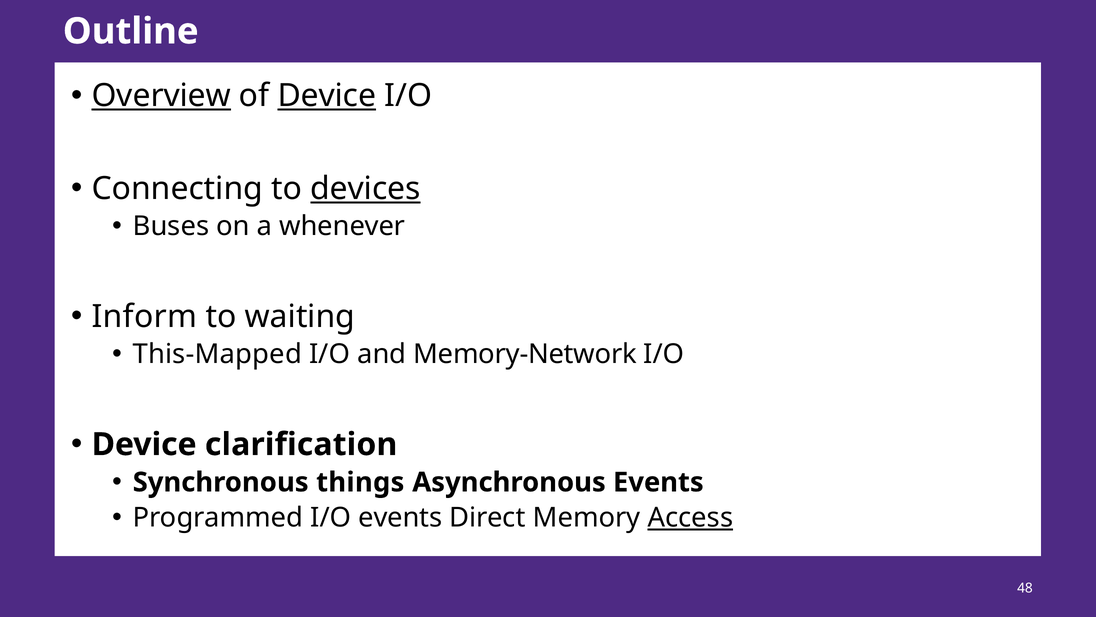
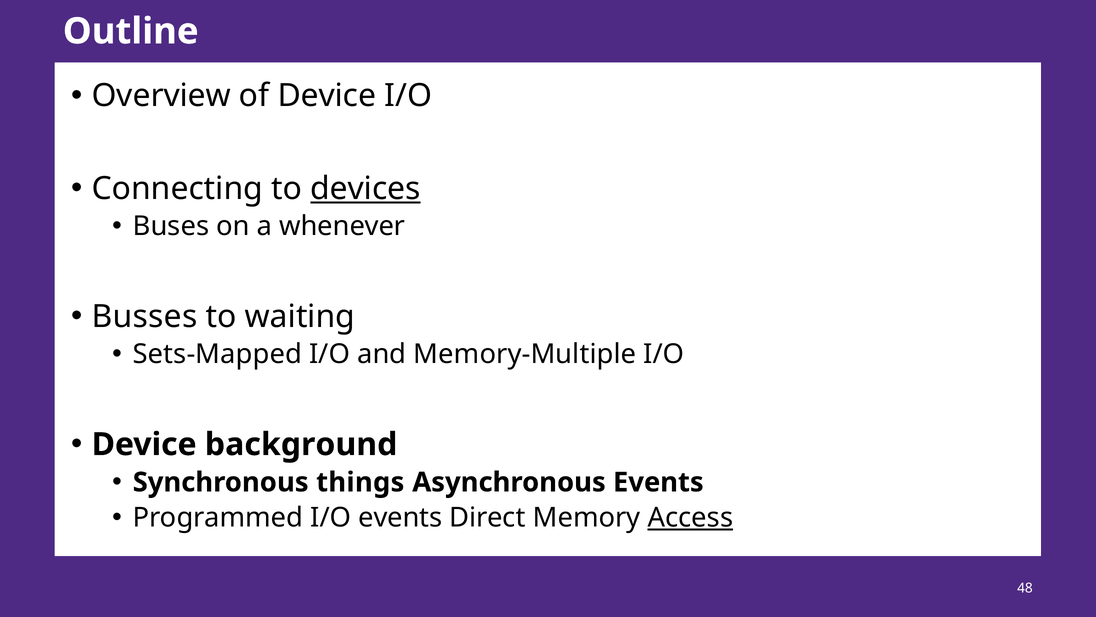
Overview underline: present -> none
Device at (327, 96) underline: present -> none
Inform: Inform -> Busses
This-Mapped: This-Mapped -> Sets-Mapped
Memory-Network: Memory-Network -> Memory-Multiple
clarification: clarification -> background
